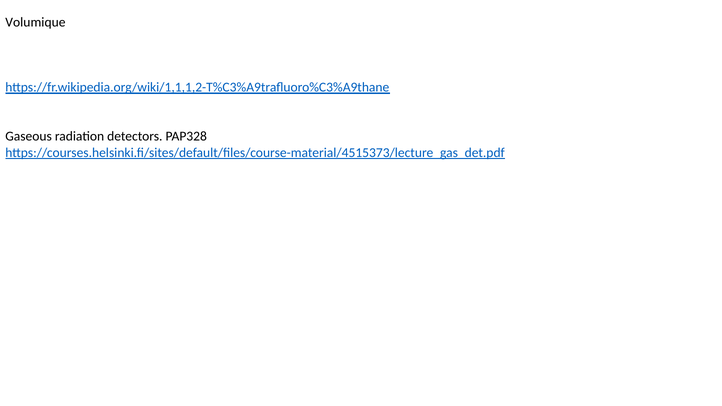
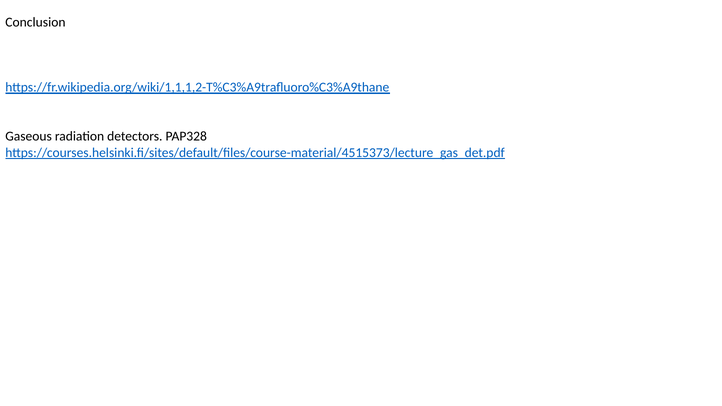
Volumique: Volumique -> Conclusion
